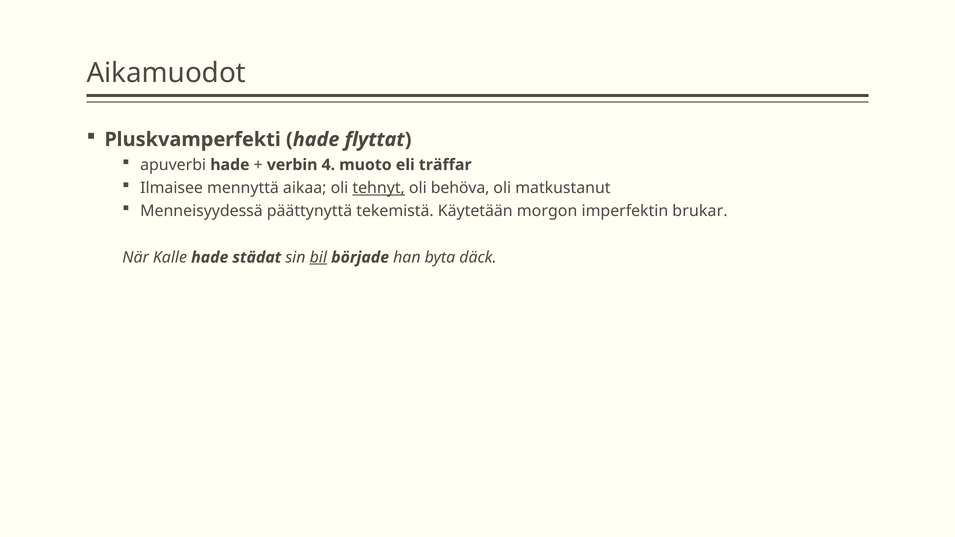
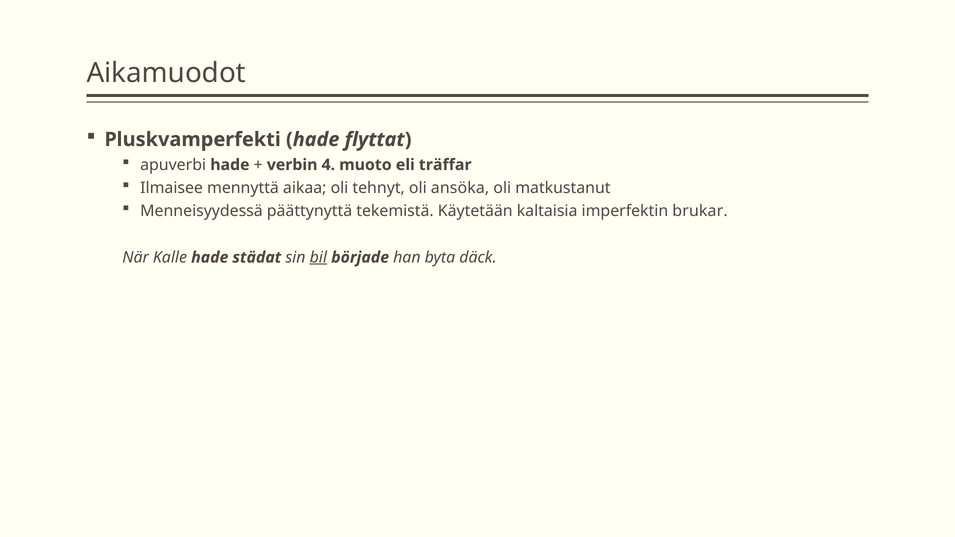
tehnyt underline: present -> none
behöva: behöva -> ansöka
morgon: morgon -> kaltaisia
